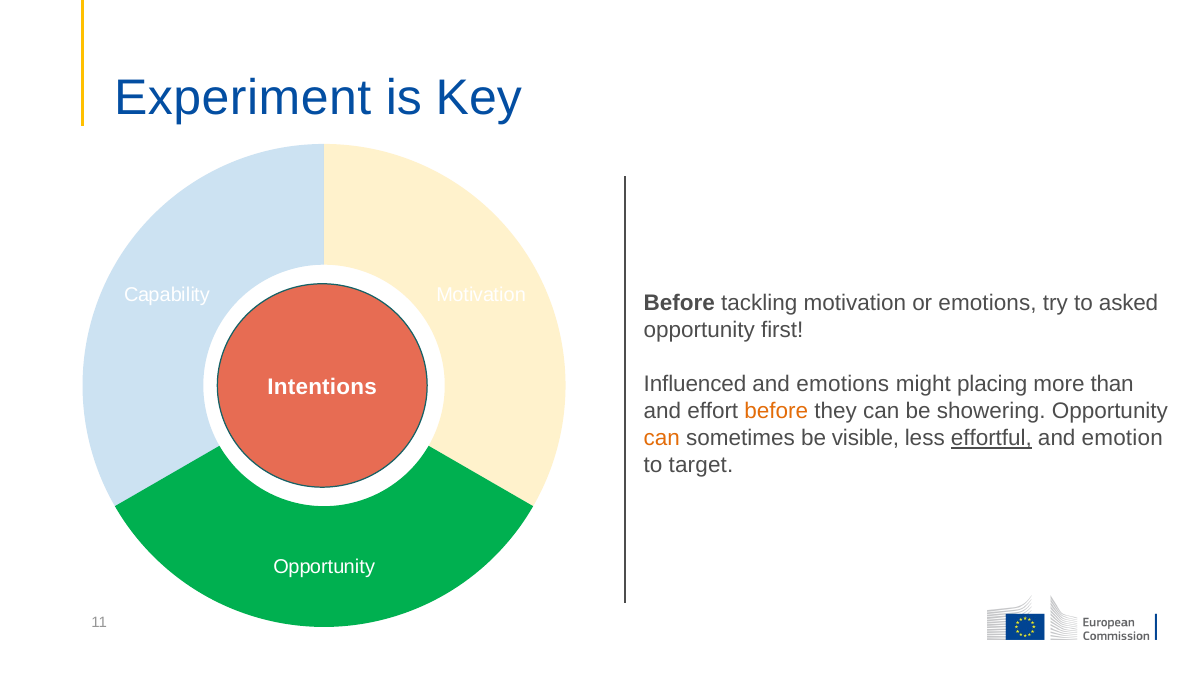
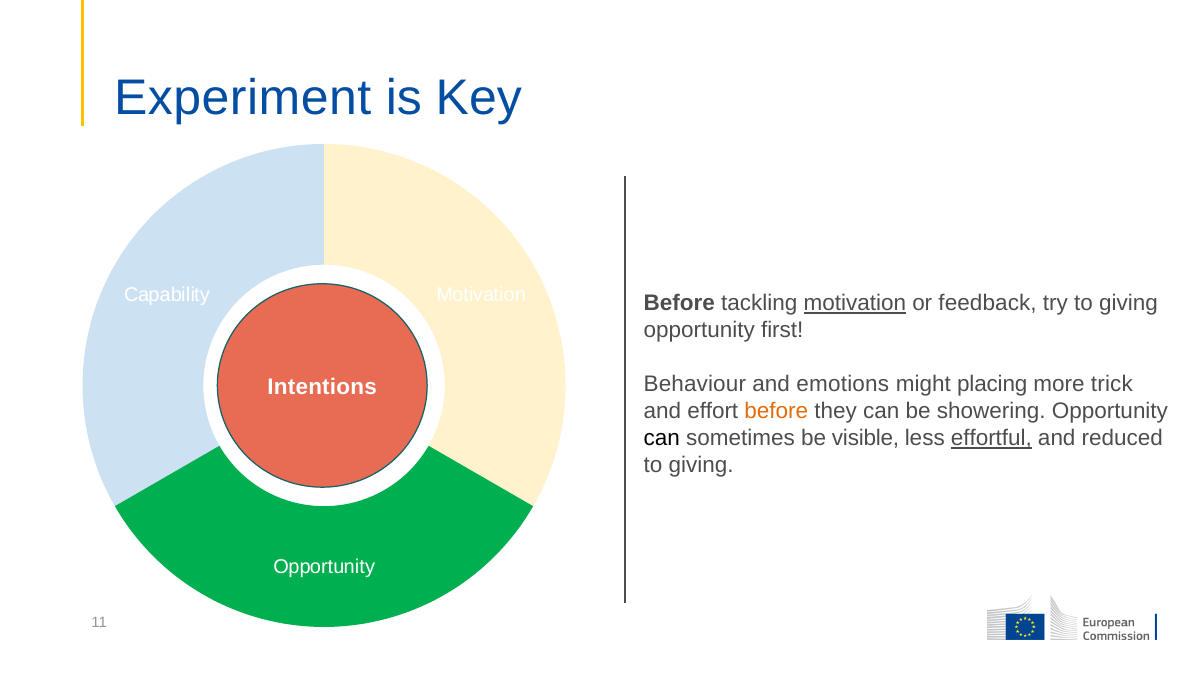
motivation at (855, 303) underline: none -> present
or emotions: emotions -> feedback
try to asked: asked -> giving
Influenced: Influenced -> Behaviour
than: than -> trick
can at (662, 438) colour: orange -> black
emotion: emotion -> reduced
target at (701, 465): target -> giving
